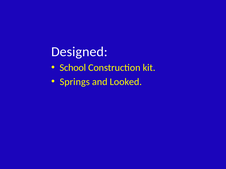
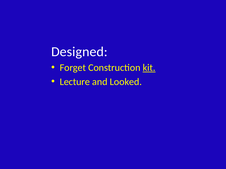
School: School -> Forget
kit underline: none -> present
Springs: Springs -> Lecture
